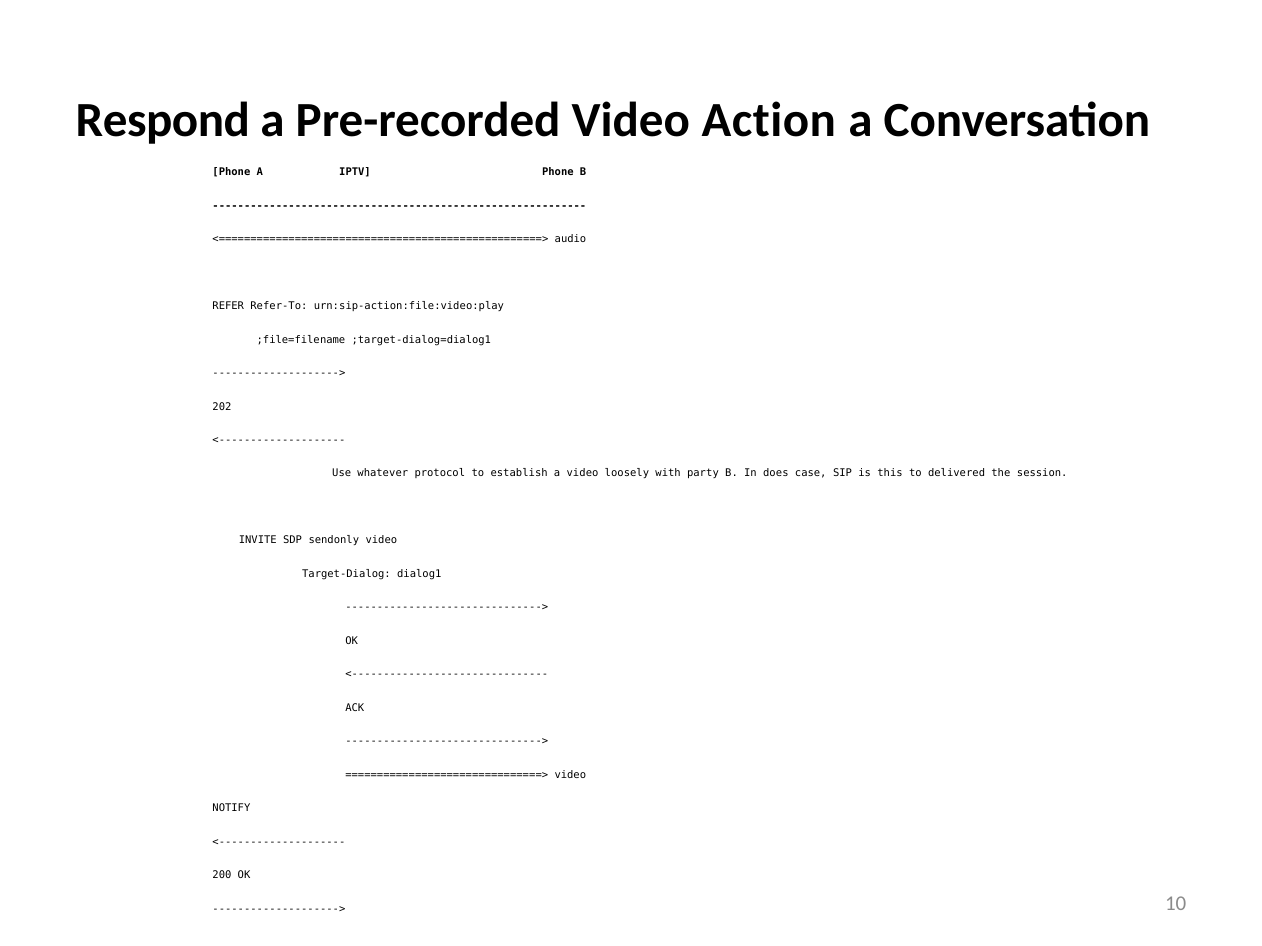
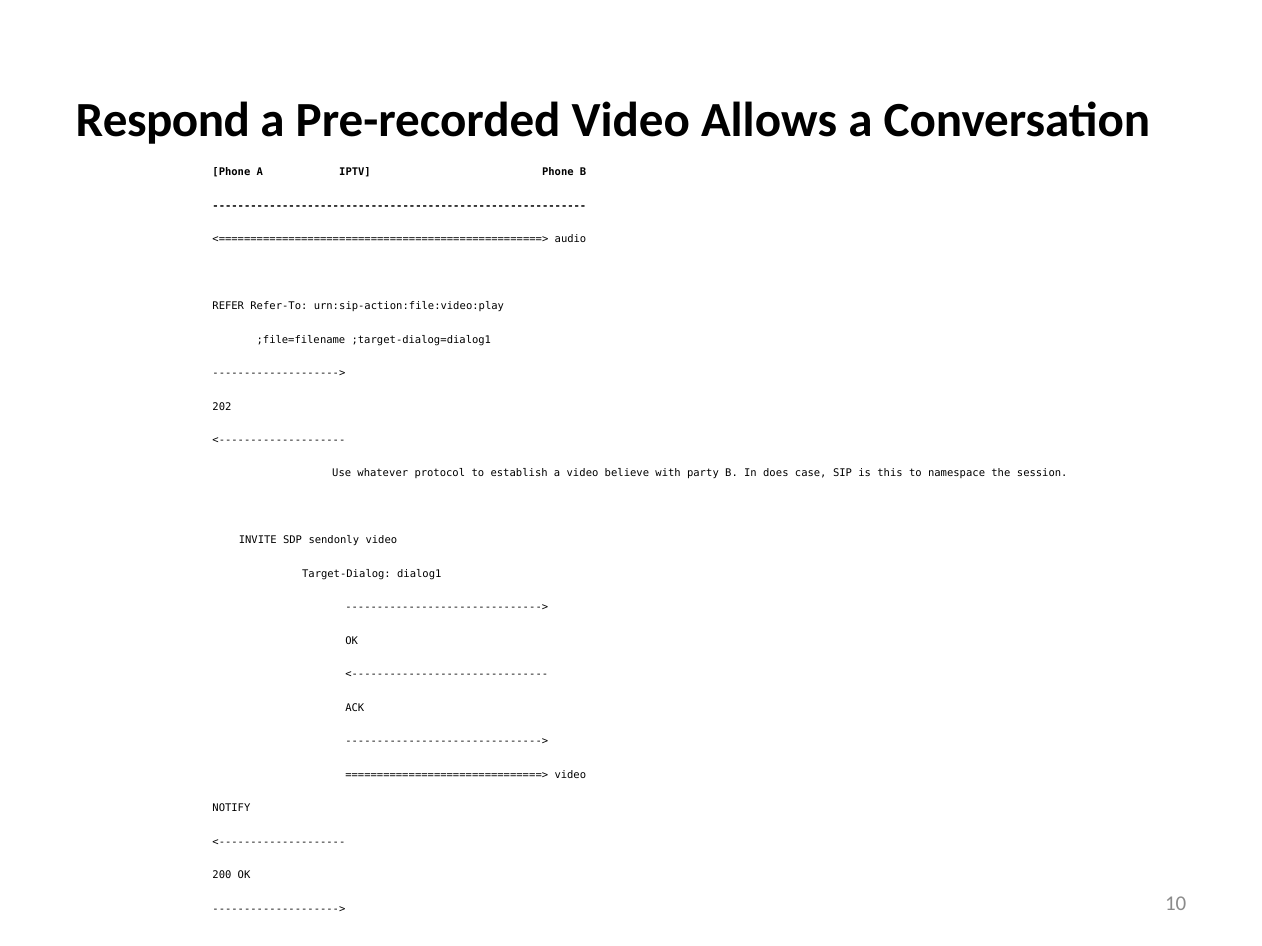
Action: Action -> Allows
loosely: loosely -> believe
delivered: delivered -> namespace
